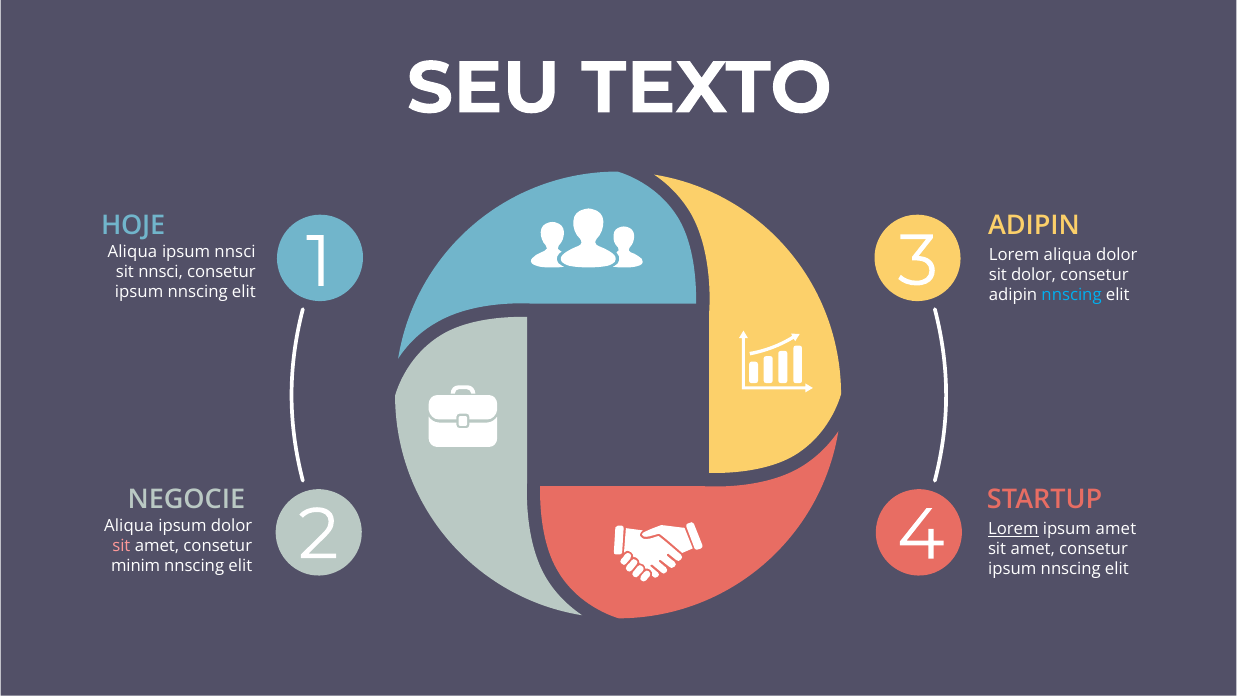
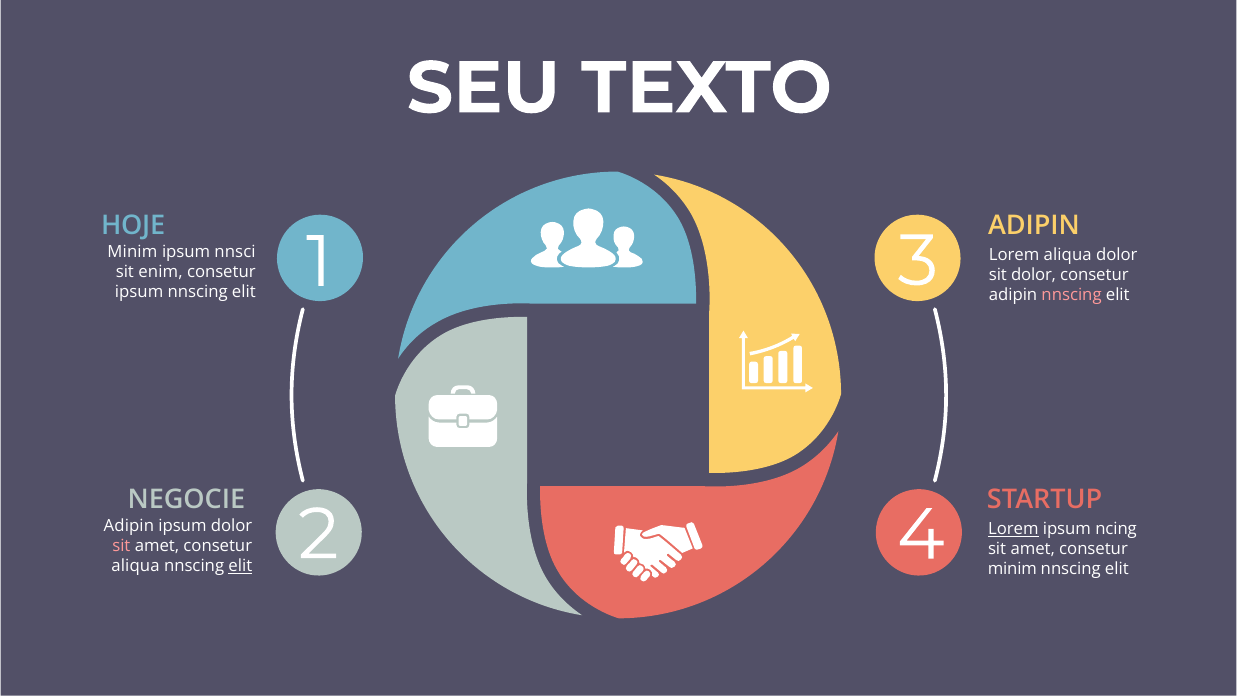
Aliqua at (132, 252): Aliqua -> Minim
sit nnsci: nnsci -> enim
nnscing at (1072, 295) colour: light blue -> pink
Aliqua at (129, 525): Aliqua -> Adipin
ipsum amet: amet -> ncing
minim at (136, 566): minim -> aliqua
elit at (240, 566) underline: none -> present
ipsum at (1012, 569): ipsum -> minim
